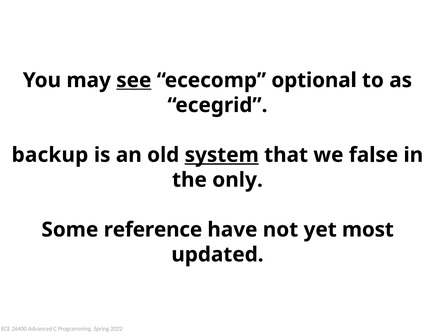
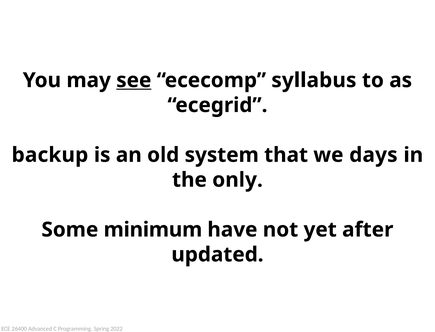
optional: optional -> syllabus
system underline: present -> none
false: false -> days
reference: reference -> minimum
most: most -> after
